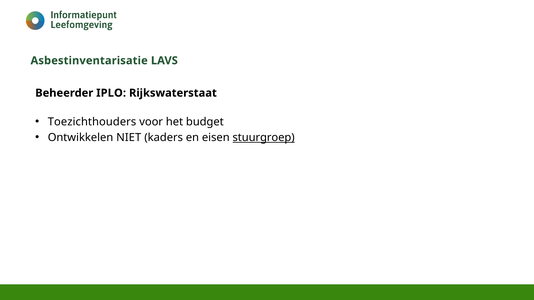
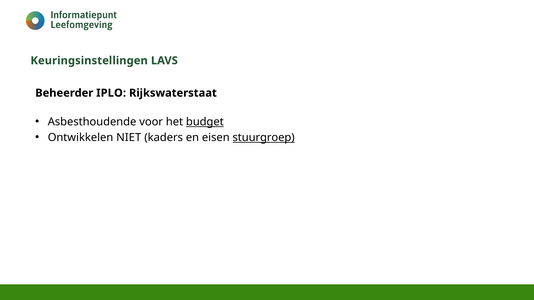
Asbestinventarisatie: Asbestinventarisatie -> Keuringsinstellingen
Toezichthouders: Toezichthouders -> Asbesthoudende
budget underline: none -> present
